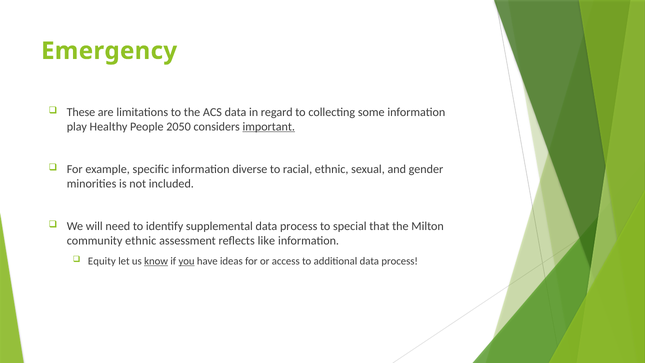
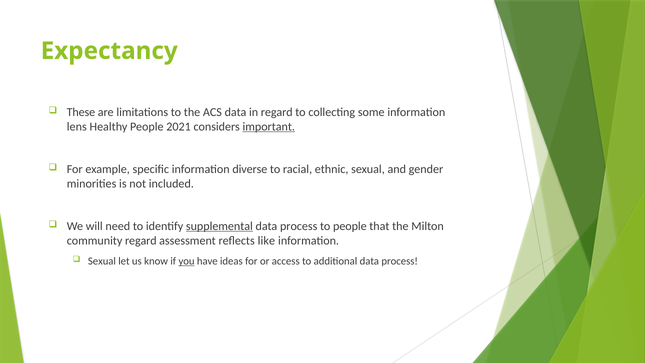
Emergency: Emergency -> Expectancy
play: play -> lens
2050: 2050 -> 2021
supplemental underline: none -> present
to special: special -> people
community ethnic: ethnic -> regard
Equity at (102, 261): Equity -> Sexual
know underline: present -> none
